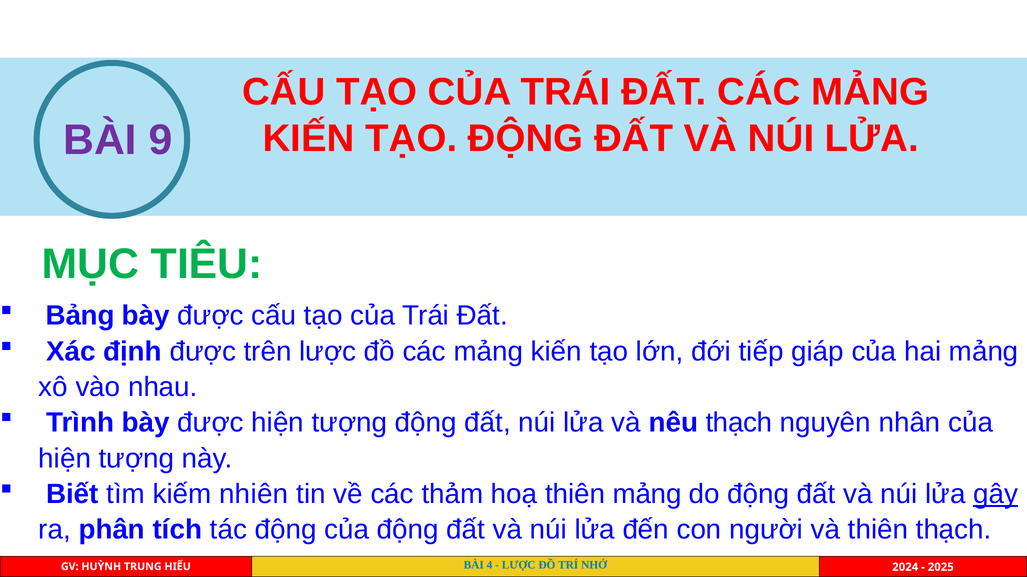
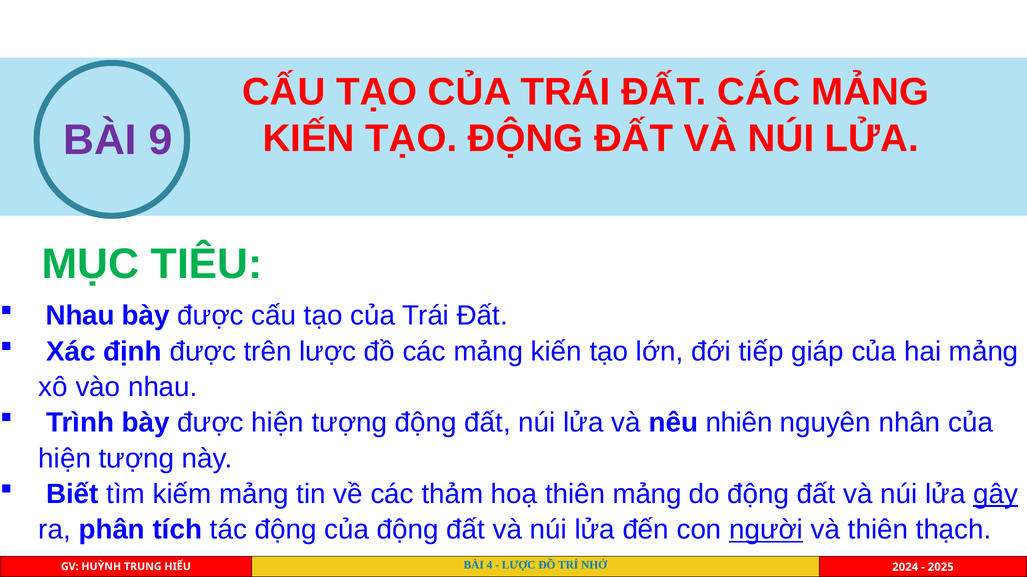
Bảng at (80, 316): Bảng -> Nhau
nêu thạch: thạch -> nhiên
kiếm nhiên: nhiên -> mảng
người underline: none -> present
